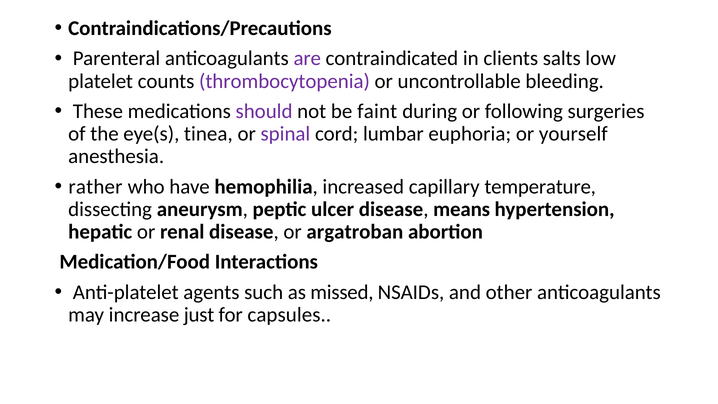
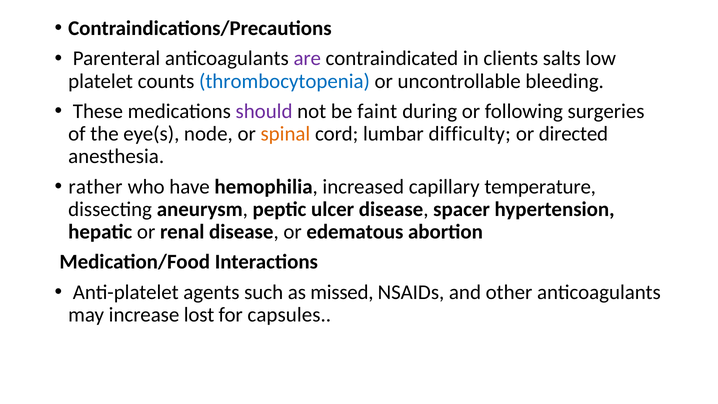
thrombocytopenia colour: purple -> blue
tinea: tinea -> node
spinal colour: purple -> orange
euphoria: euphoria -> difficulty
yourself: yourself -> directed
means: means -> spacer
argatroban: argatroban -> edematous
just: just -> lost
